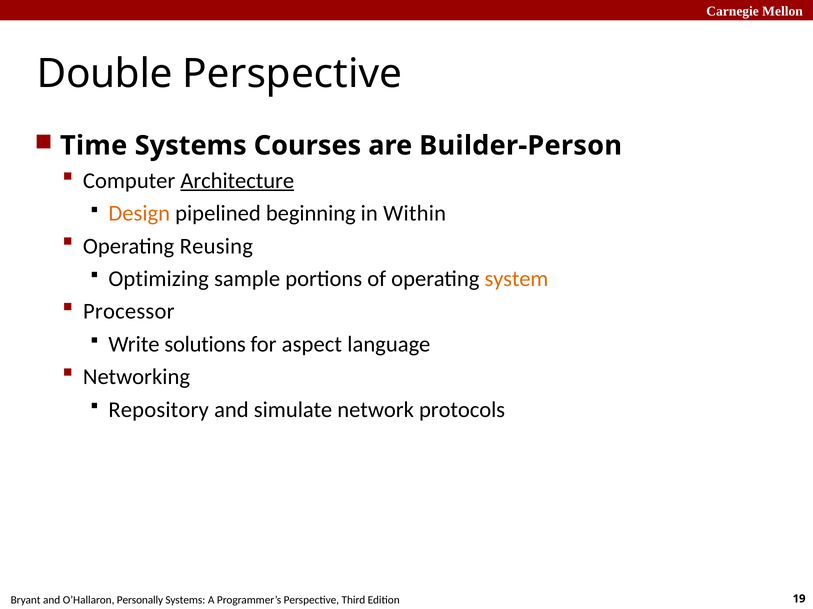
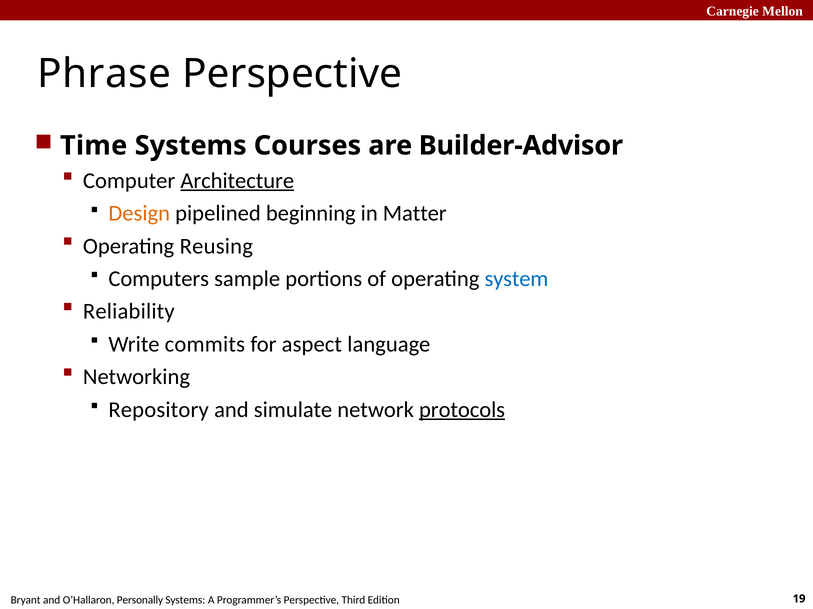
Double: Double -> Phrase
Builder-Person: Builder-Person -> Builder-Advisor
Within: Within -> Matter
Optimizing: Optimizing -> Computers
system colour: orange -> blue
Processor: Processor -> Reliability
solutions: solutions -> commits
protocols underline: none -> present
